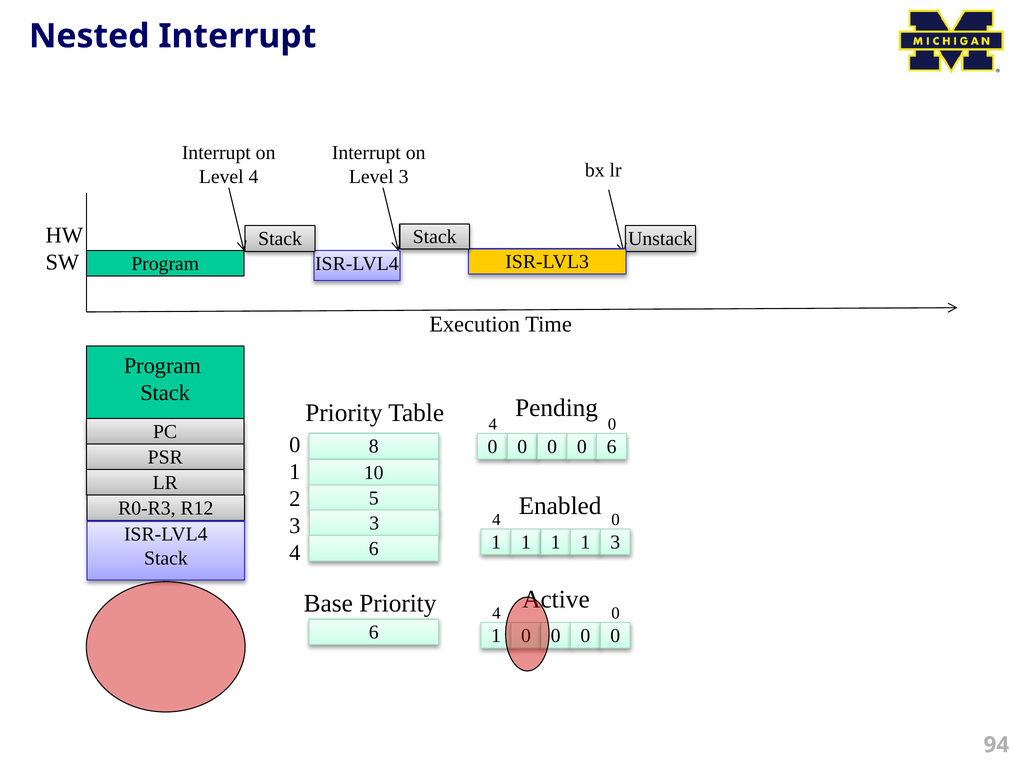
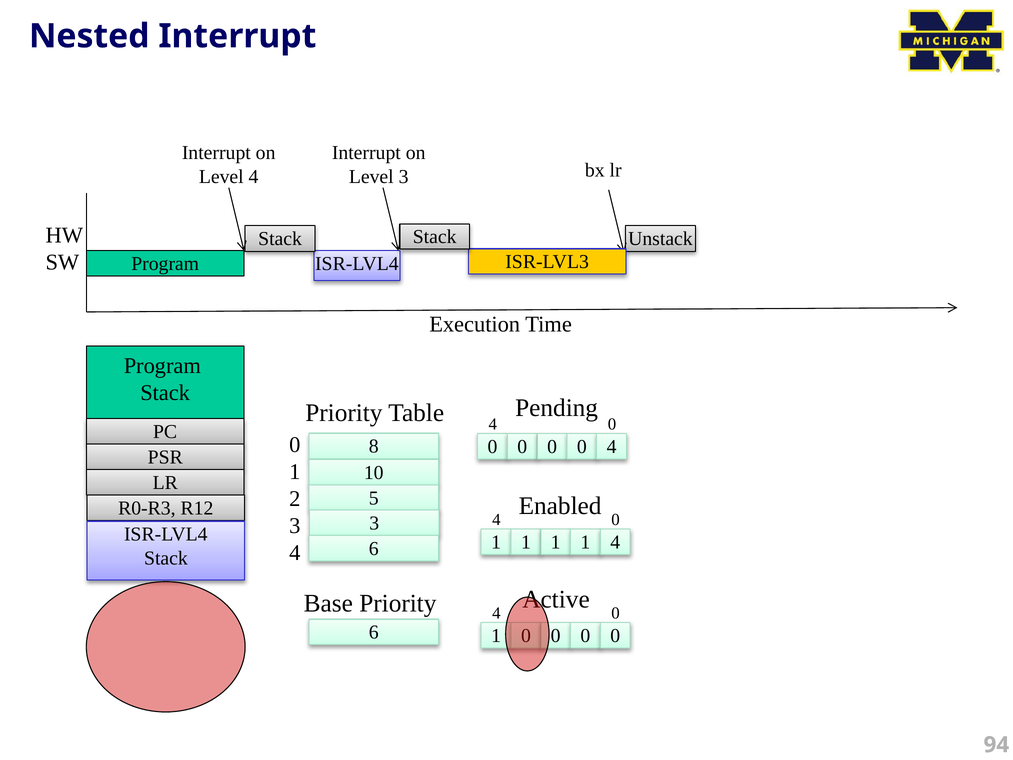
6 at (612, 447): 6 -> 4
1 3: 3 -> 4
